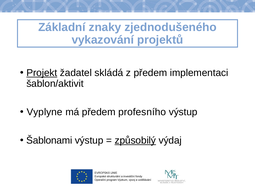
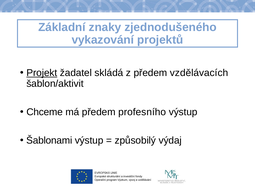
implementaci: implementaci -> vzdělávacích
Vyplyne: Vyplyne -> Chceme
způsobilý underline: present -> none
